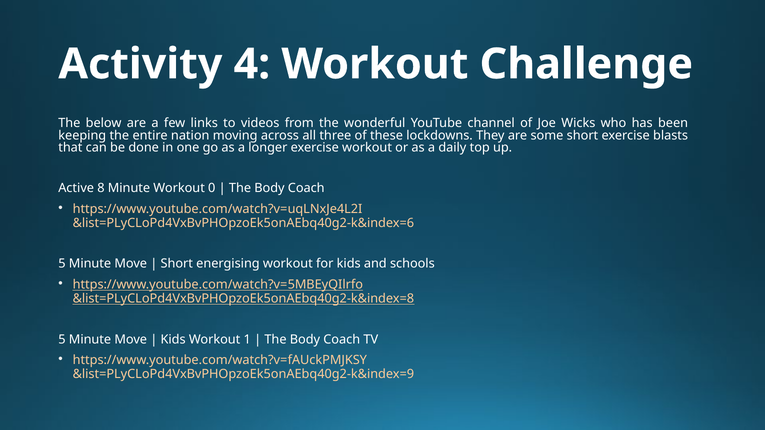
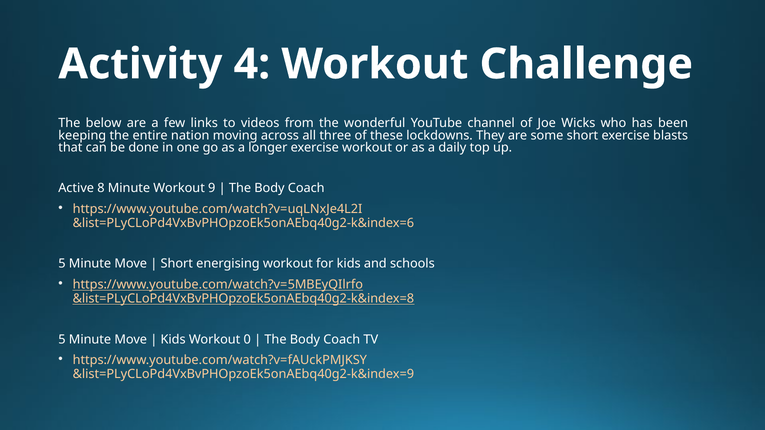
0: 0 -> 9
1: 1 -> 0
